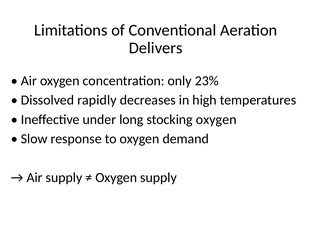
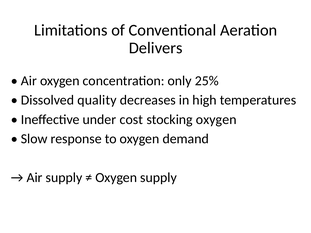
23%: 23% -> 25%
rapidly: rapidly -> quality
long: long -> cost
